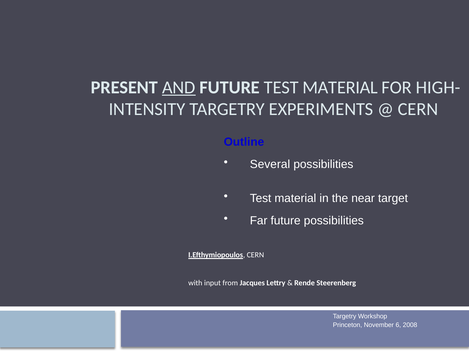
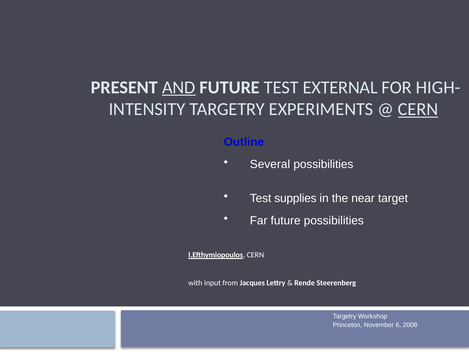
FUTURE TEST MATERIAL: MATERIAL -> EXTERNAL
CERN at (418, 109) underline: none -> present
material at (295, 198): material -> supplies
